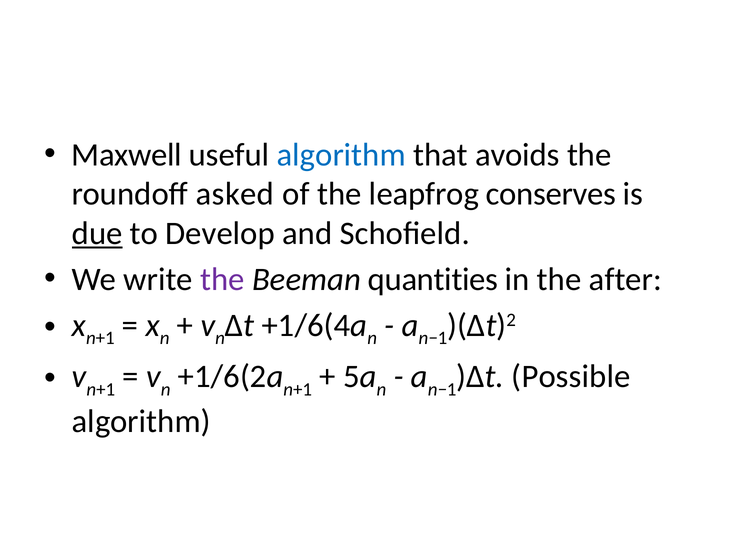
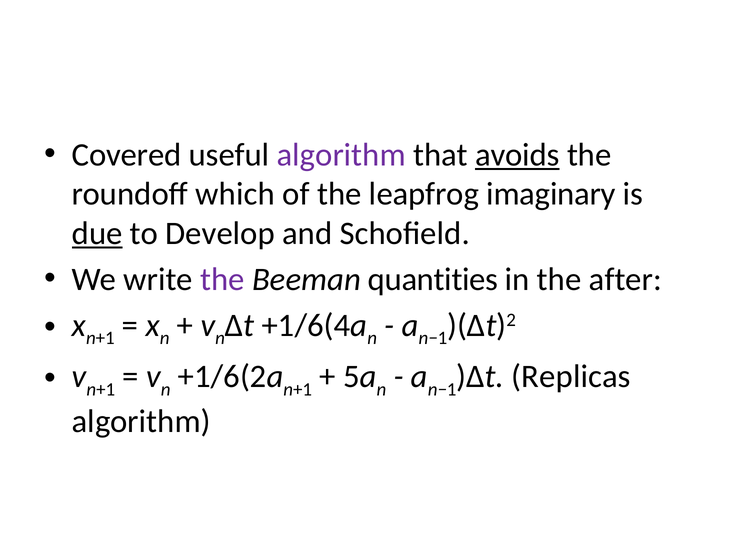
Maxwell: Maxwell -> Covered
algorithm at (341, 155) colour: blue -> purple
avoids underline: none -> present
asked: asked -> which
conserves: conserves -> imaginary
Possible: Possible -> Replicas
